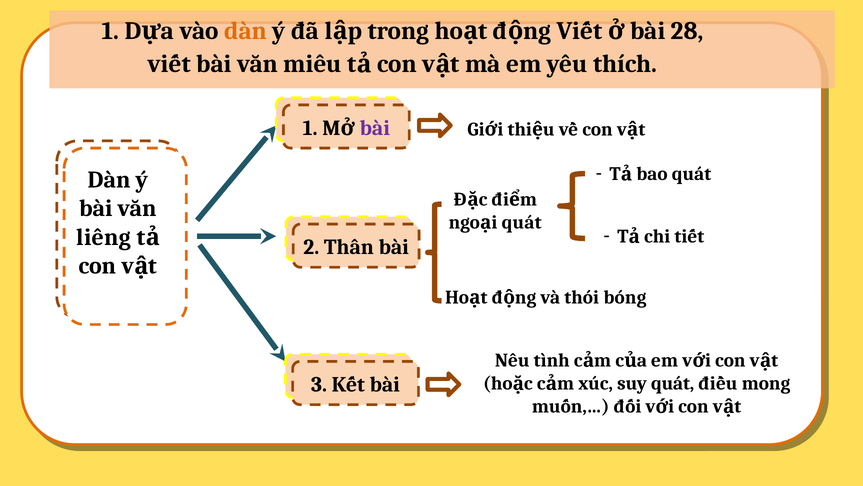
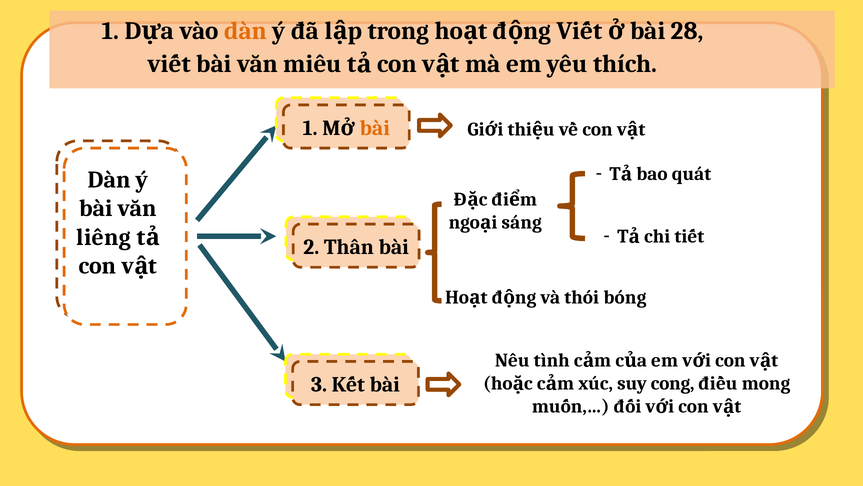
bài at (375, 128) colour: purple -> orange
quát at (522, 222): quát -> sáng
suy quát: quát -> cong
